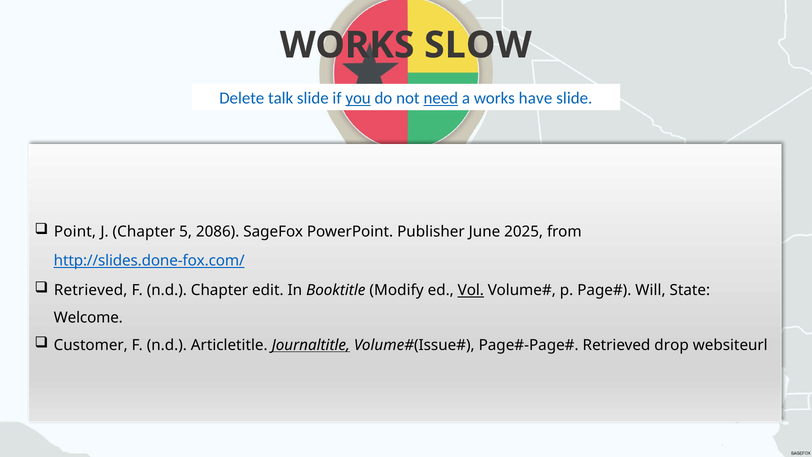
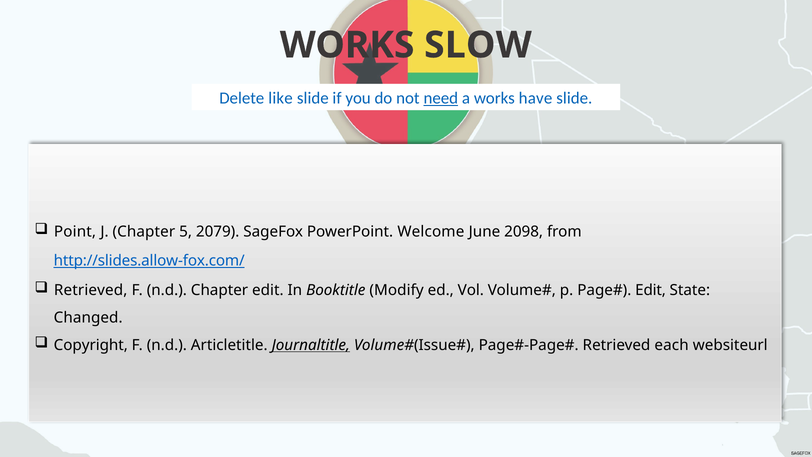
talk: talk -> like
you underline: present -> none
2086: 2086 -> 2079
Publisher: Publisher -> Welcome
2025: 2025 -> 2098
http://slides.done-fox.com/: http://slides.done-fox.com/ -> http://slides.allow-fox.com/
Vol underline: present -> none
Will at (650, 290): Will -> Edit
Welcome: Welcome -> Changed
Customer: Customer -> Copyright
drop: drop -> each
